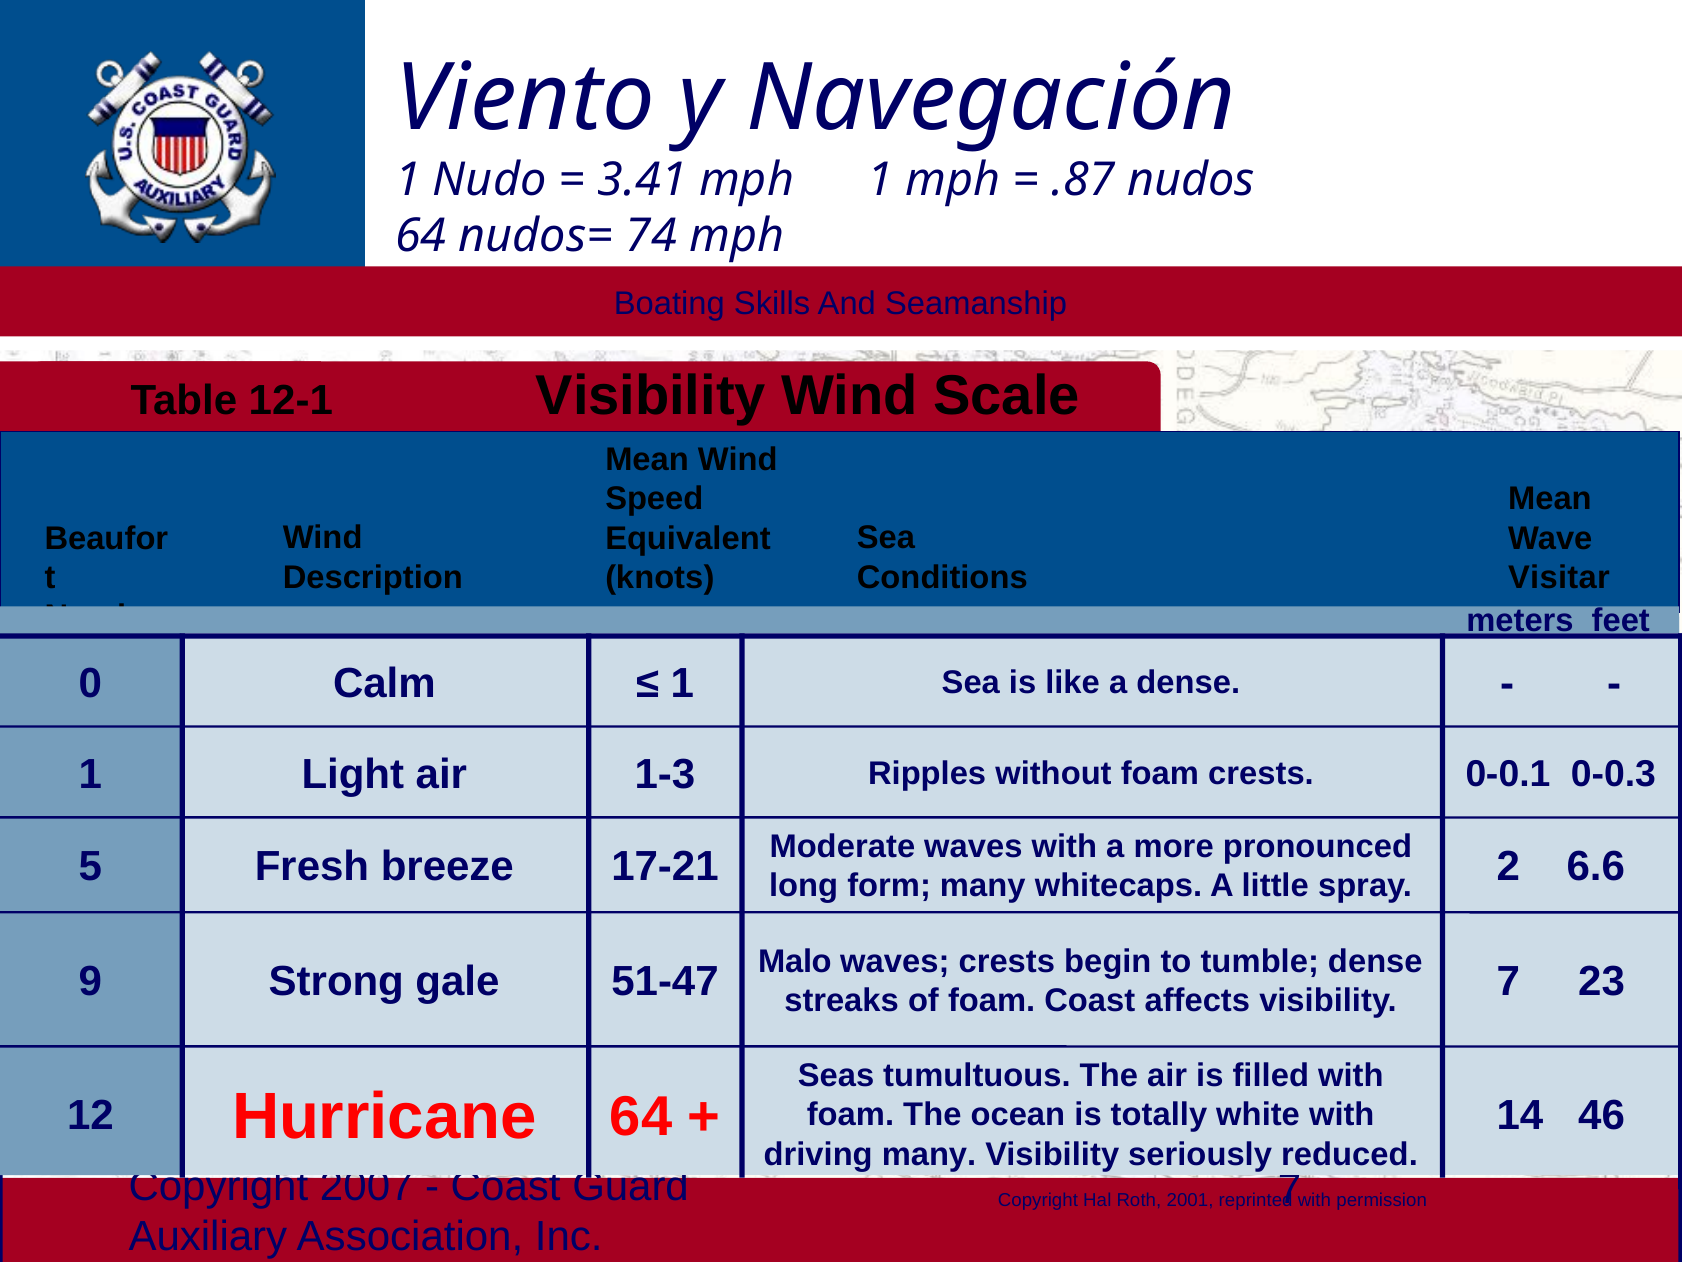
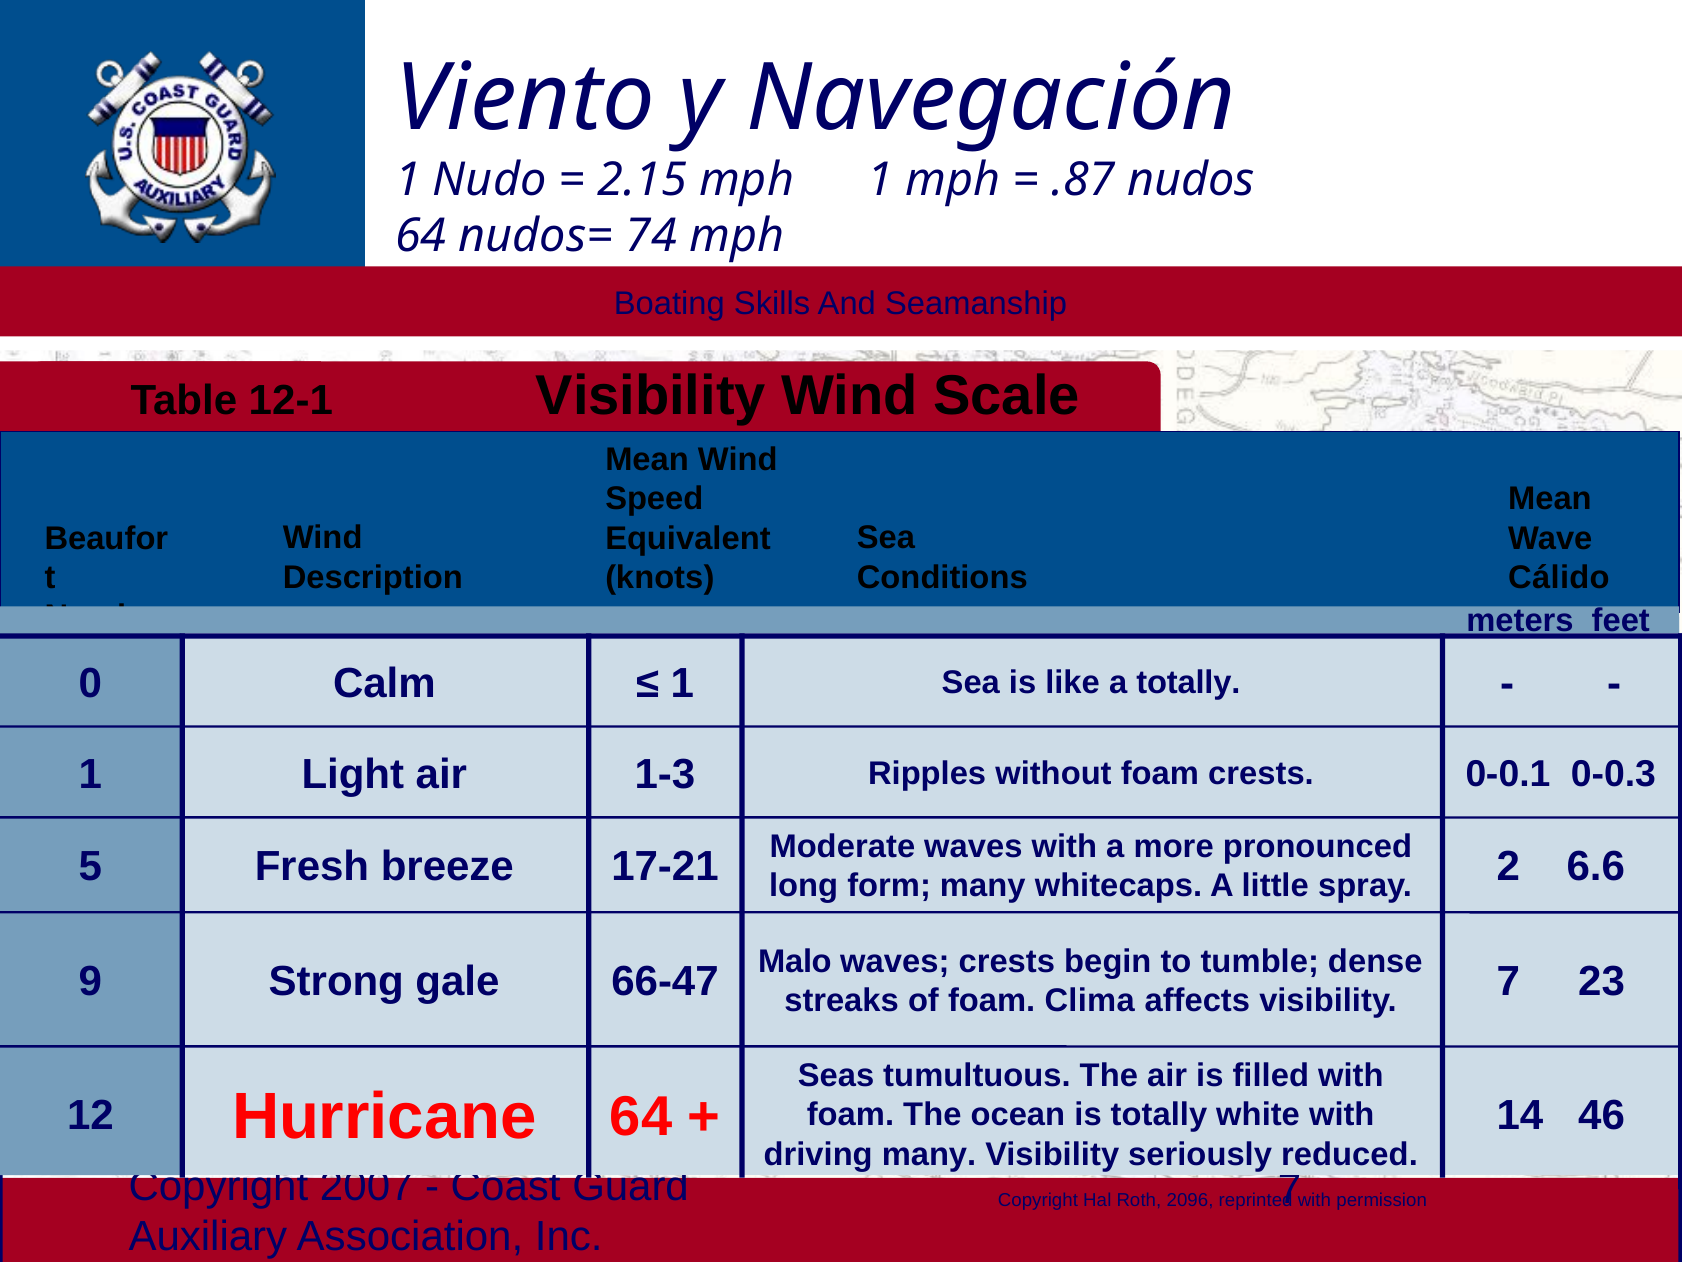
3.41: 3.41 -> 2.15
Visitar: Visitar -> Cálido
a dense: dense -> totally
51-47: 51-47 -> 66-47
foam Coast: Coast -> Clima
2001: 2001 -> 2096
